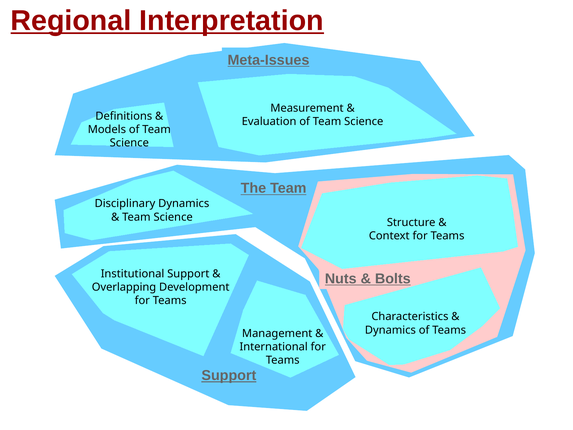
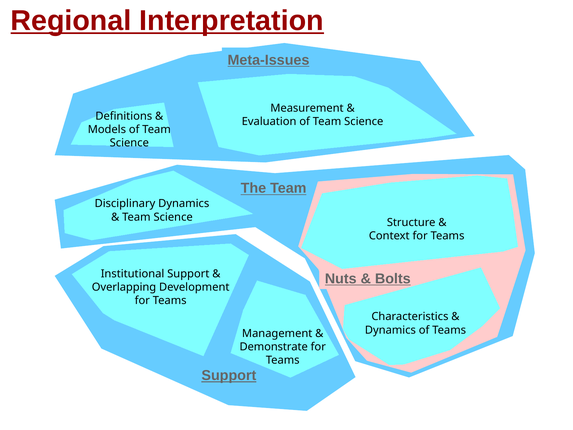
International: International -> Demonstrate
